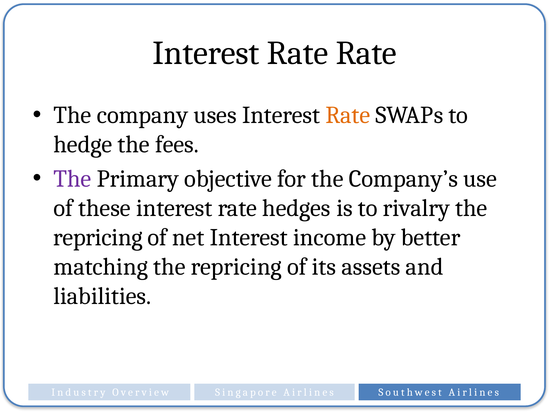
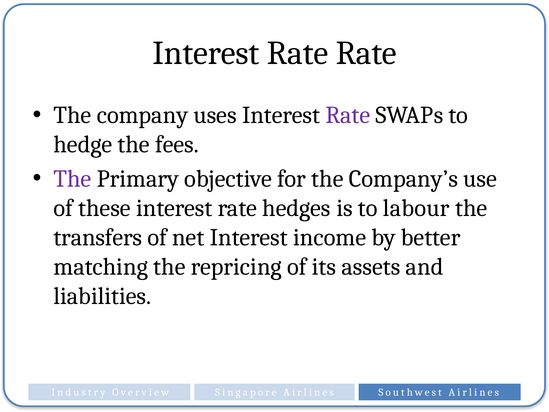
Rate at (348, 115) colour: orange -> purple
rivalry: rivalry -> labour
repricing at (98, 237): repricing -> transfers
